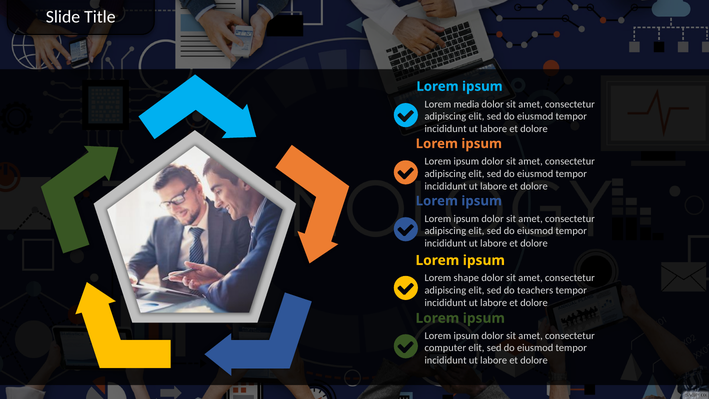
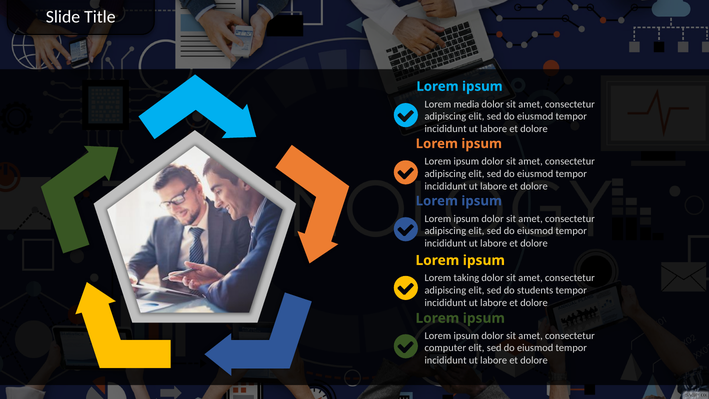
shape: shape -> taking
teachers: teachers -> students
